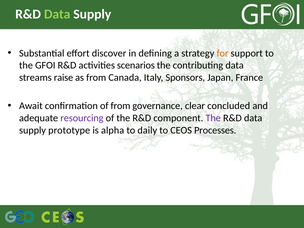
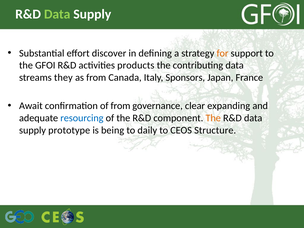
scenarios: scenarios -> products
raise: raise -> they
concluded: concluded -> expanding
resourcing colour: purple -> blue
The at (213, 118) colour: purple -> orange
alpha: alpha -> being
Processes: Processes -> Structure
